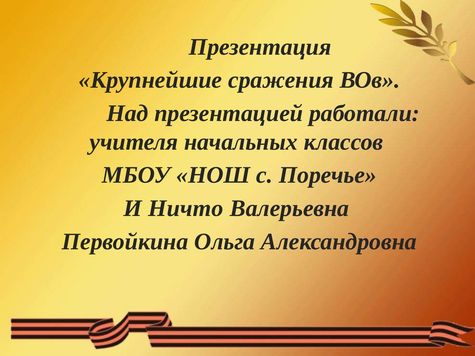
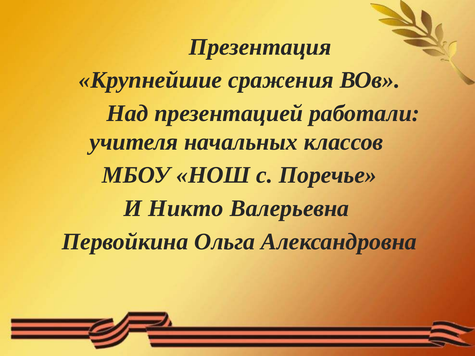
Ничто: Ничто -> Никто
